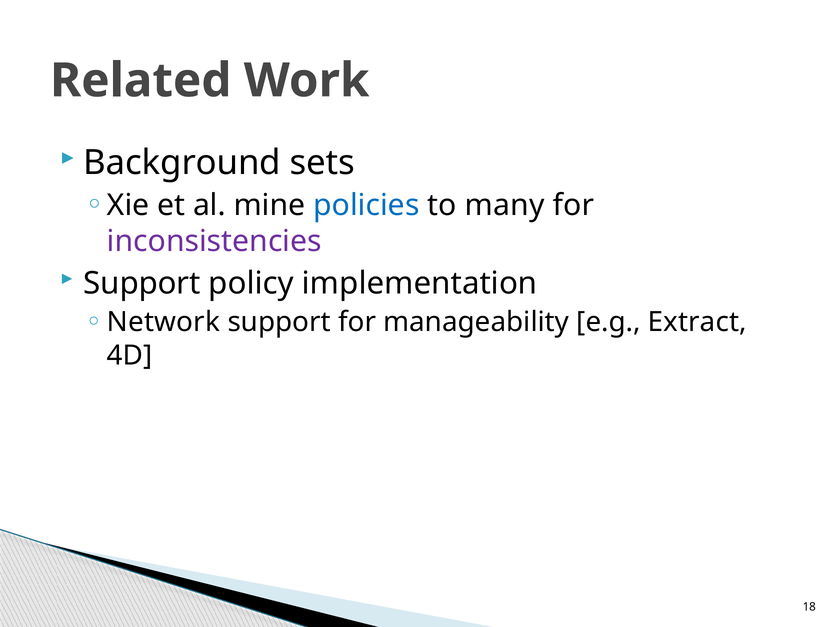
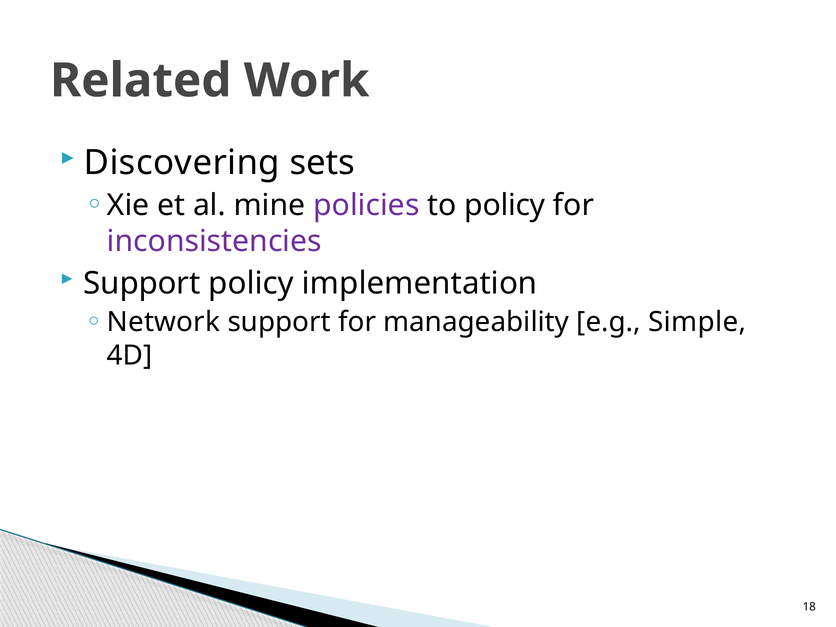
Background: Background -> Discovering
policies colour: blue -> purple
to many: many -> policy
Extract: Extract -> Simple
